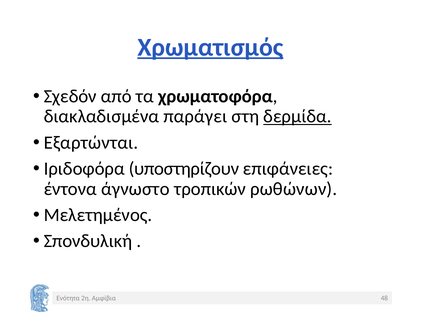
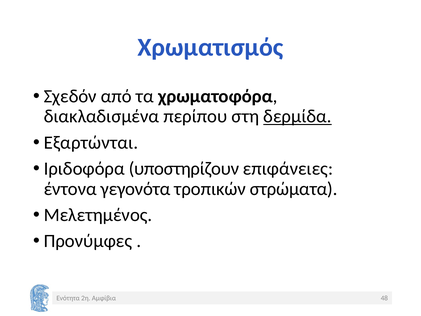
Χρωματισμός underline: present -> none
παράγει: παράγει -> περίπου
άγνωστο: άγνωστο -> γεγονότα
ρωθώνων: ρωθώνων -> στρώματα
Σπονδυλική: Σπονδυλική -> Προνύμφες
